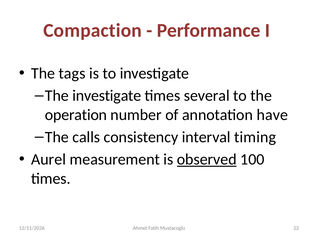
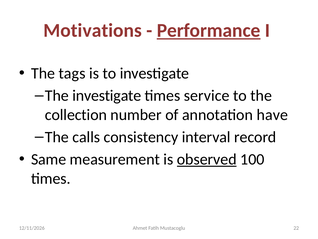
Compaction: Compaction -> Motivations
Performance underline: none -> present
several: several -> service
operation: operation -> collection
timing: timing -> record
Aurel: Aurel -> Same
